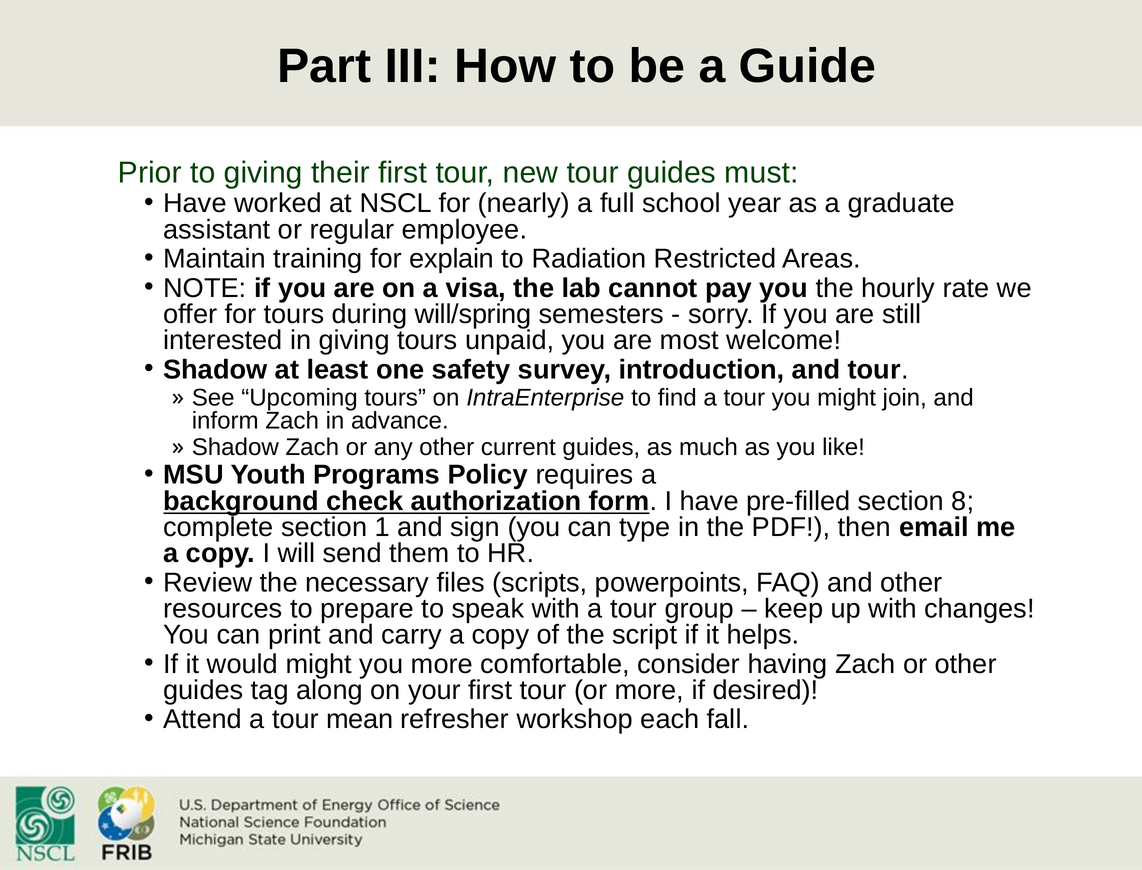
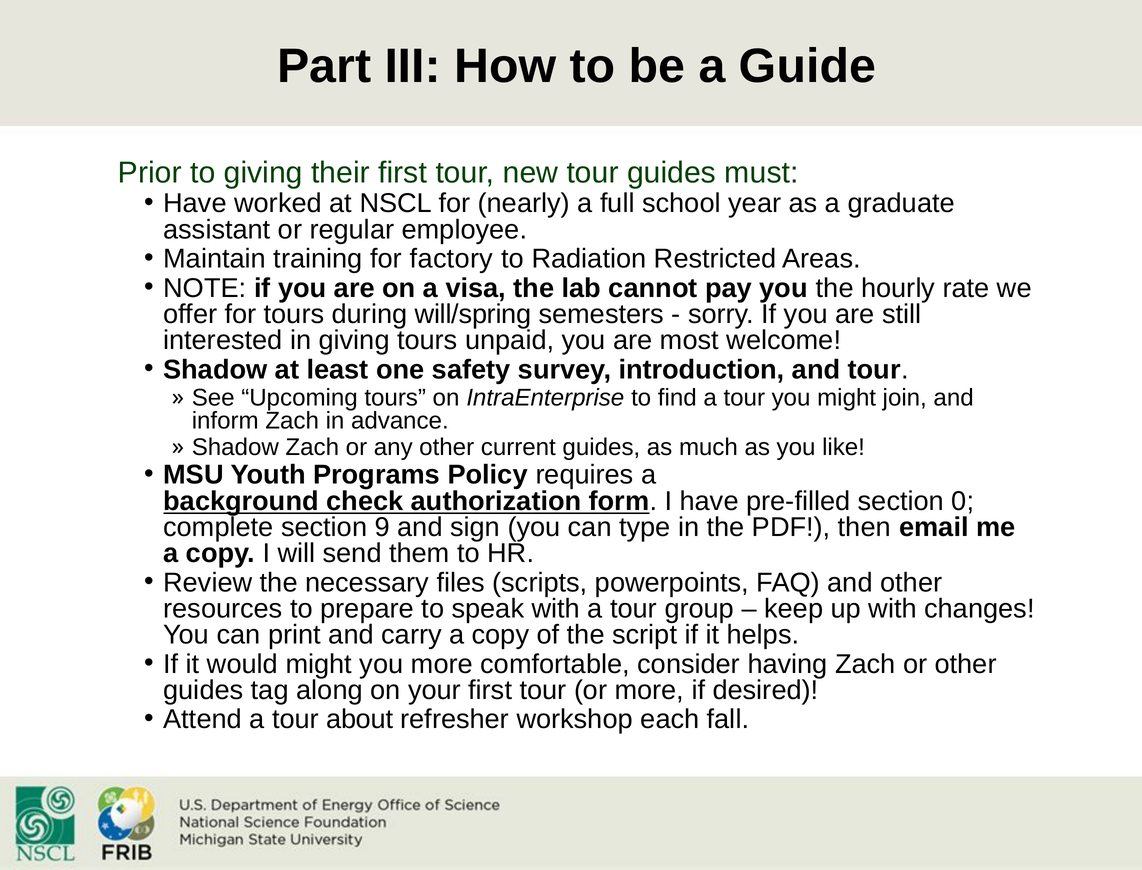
explain: explain -> factory
8: 8 -> 0
1: 1 -> 9
mean: mean -> about
